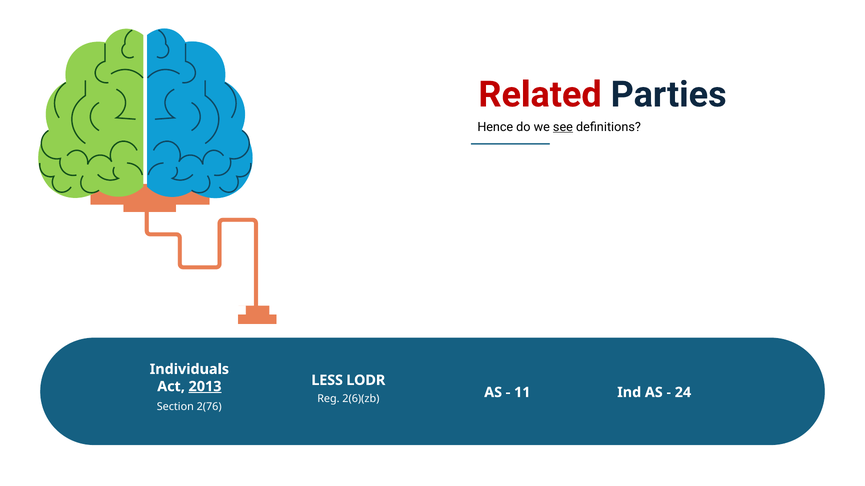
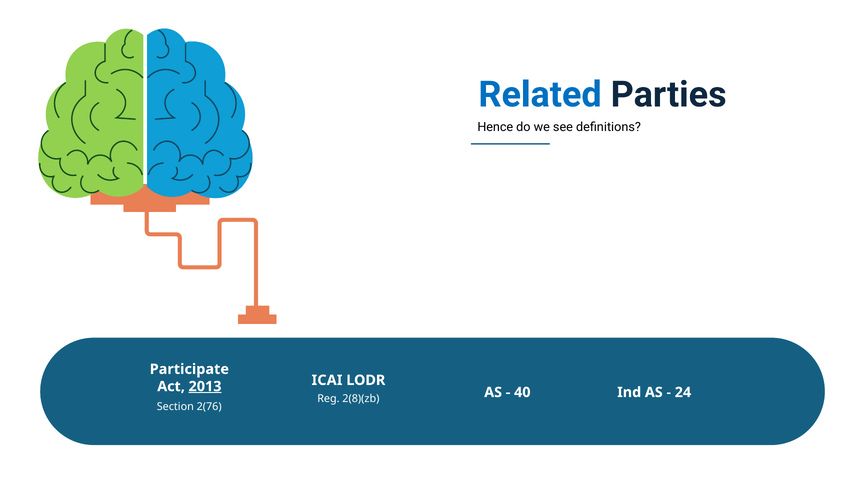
Related colour: red -> blue
see underline: present -> none
Individuals: Individuals -> Participate
LESS: LESS -> ICAI
2(6)(zb: 2(6)(zb -> 2(8)(zb
11: 11 -> 40
